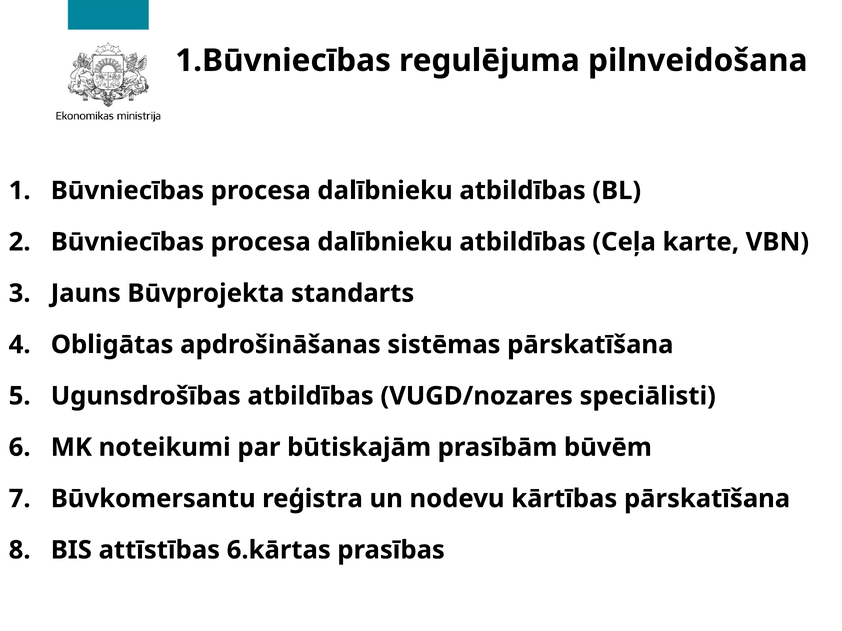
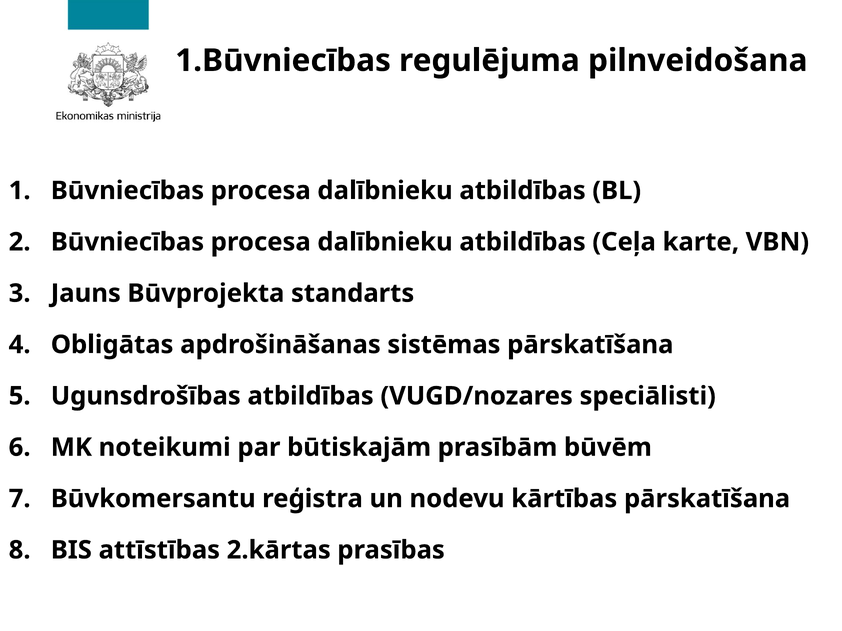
6.kārtas: 6.kārtas -> 2.kārtas
